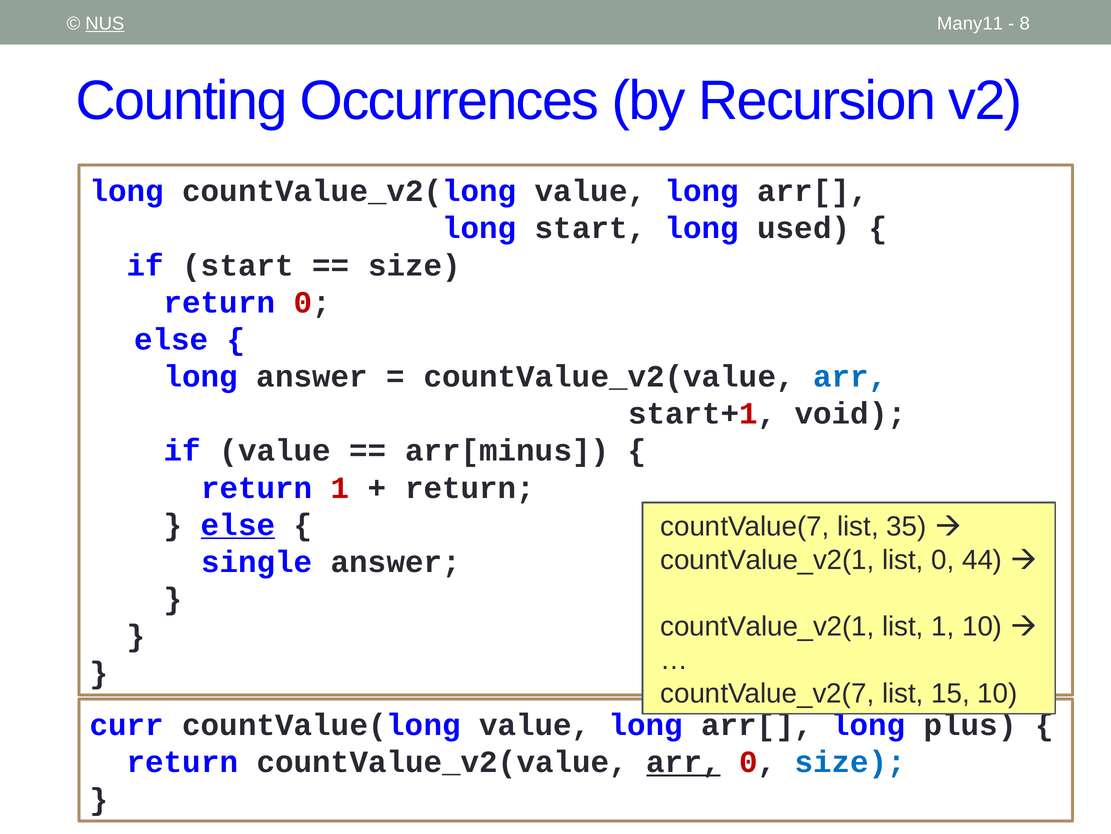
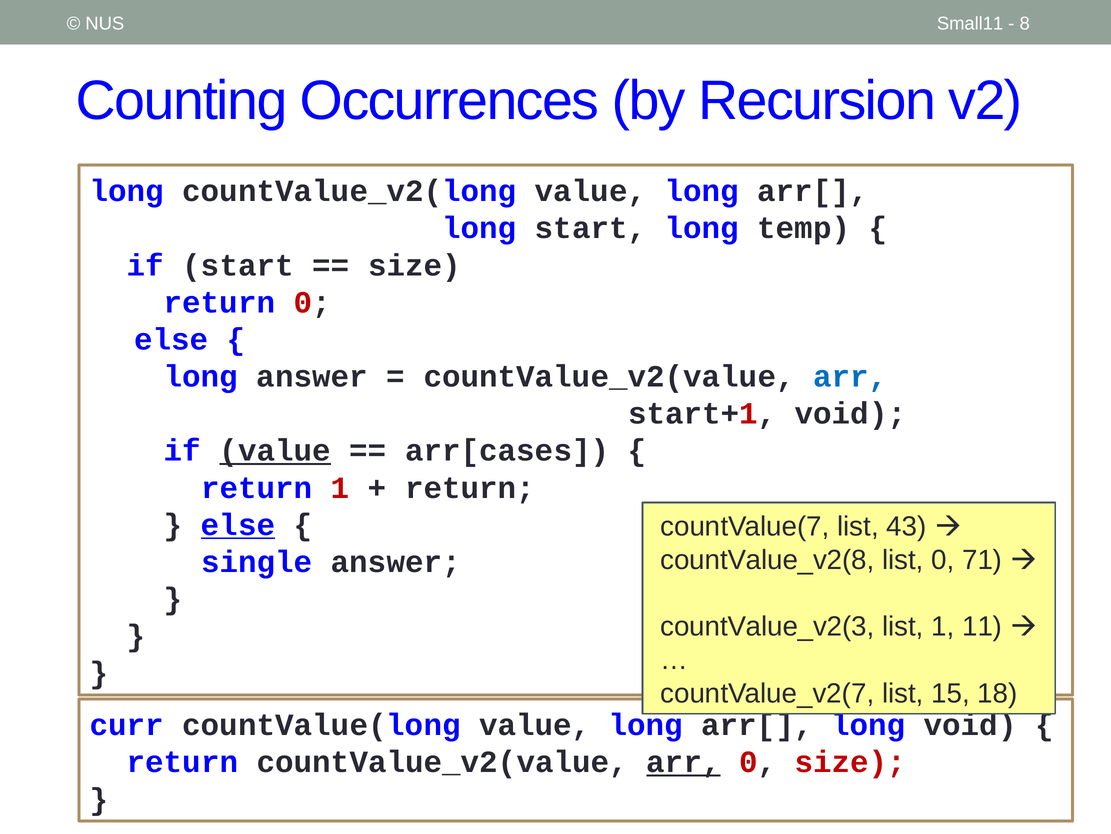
NUS underline: present -> none
Many11: Many11 -> Small11
used: used -> temp
value at (275, 450) underline: none -> present
arr[minus: arr[minus -> arr[cases
35: 35 -> 43
countValue_v2(1 at (767, 559): countValue_v2(1 -> countValue_v2(8
44: 44 -> 71
countValue_v2(1 at (767, 626): countValue_v2(1 -> countValue_v2(3
1 10: 10 -> 11
15 10: 10 -> 18
long plus: plus -> void
size at (850, 762) colour: blue -> red
